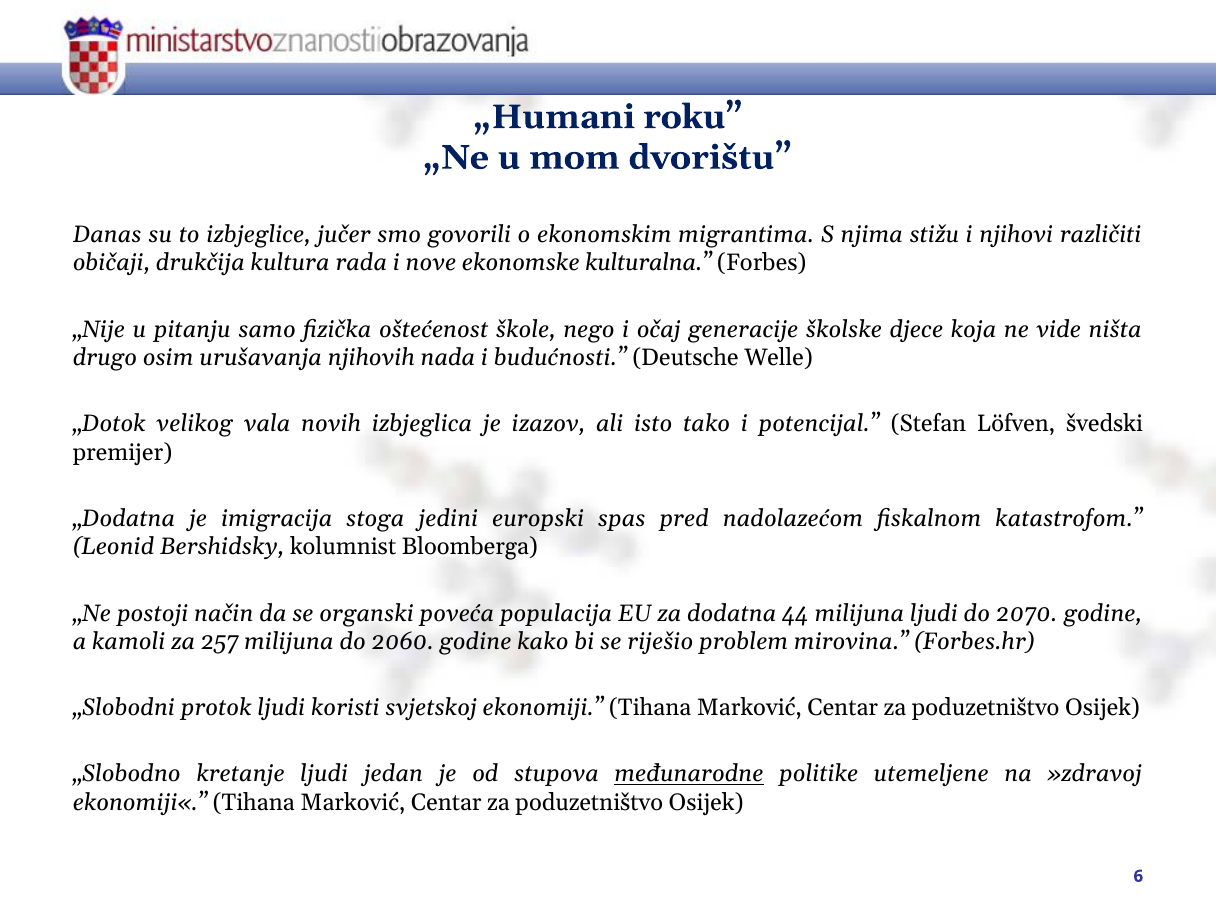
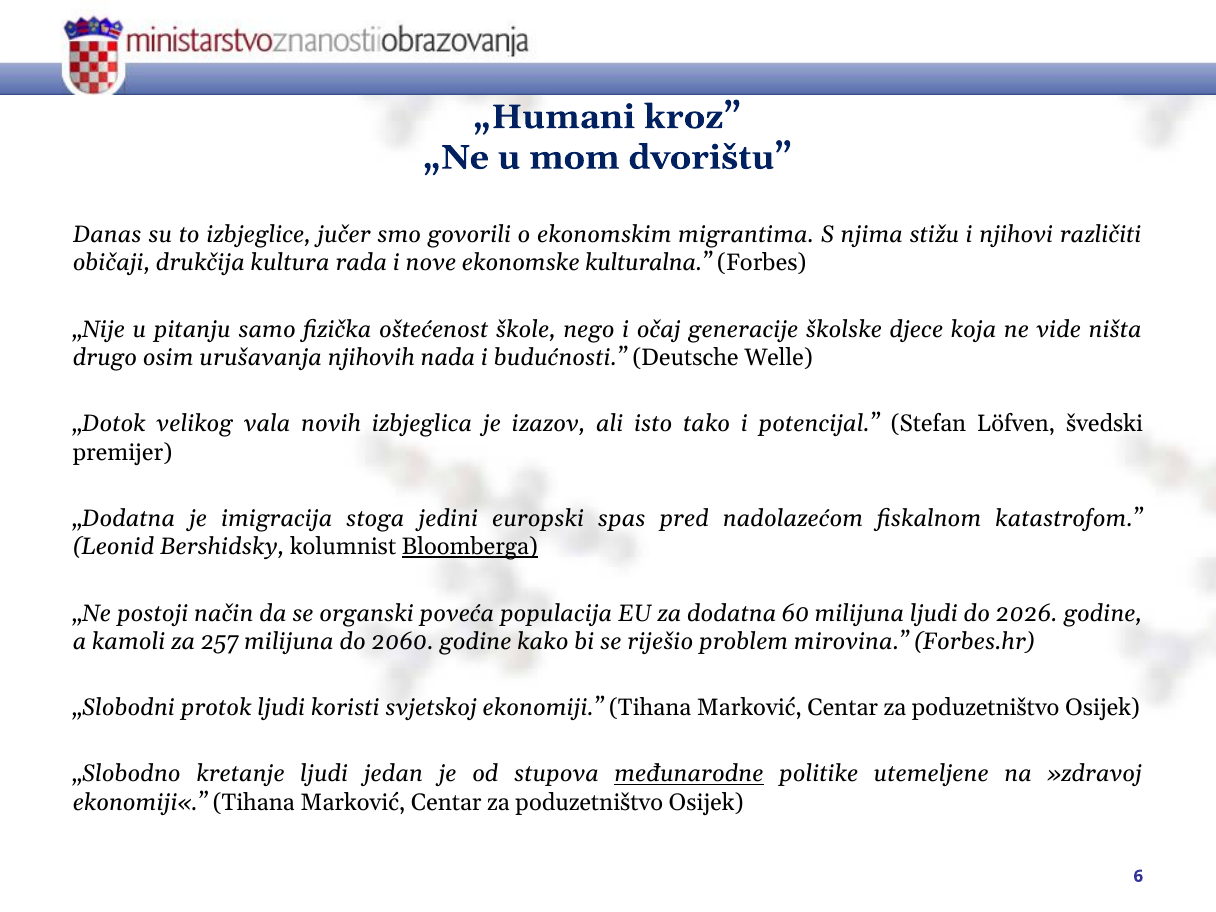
roku: roku -> kroz
Bloomberga underline: none -> present
44: 44 -> 60
2070: 2070 -> 2026
